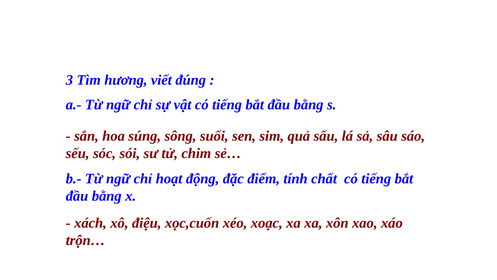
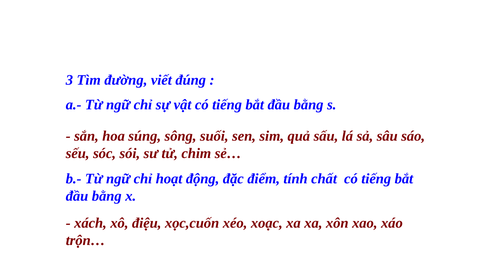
hương: hương -> đường
